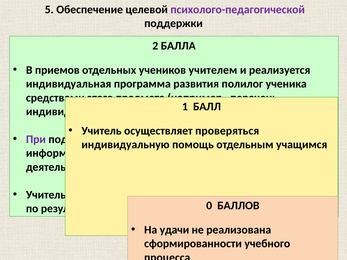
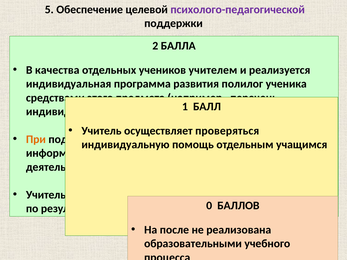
приемов: приемов -> качества
При colour: purple -> orange
удачи: удачи -> после
сформированности: сформированности -> образовательными
